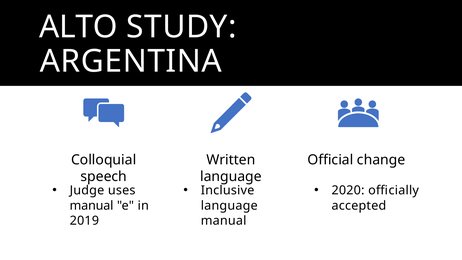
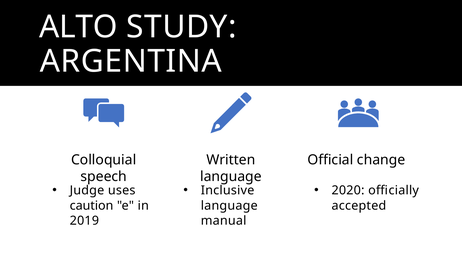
manual at (92, 206): manual -> caution
